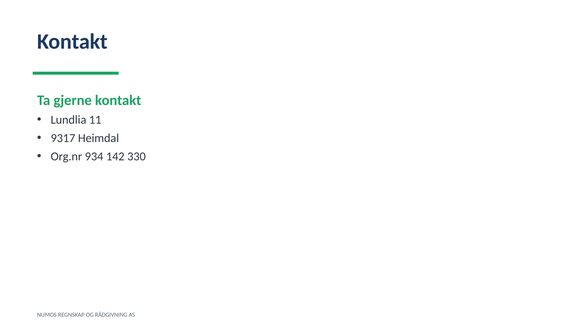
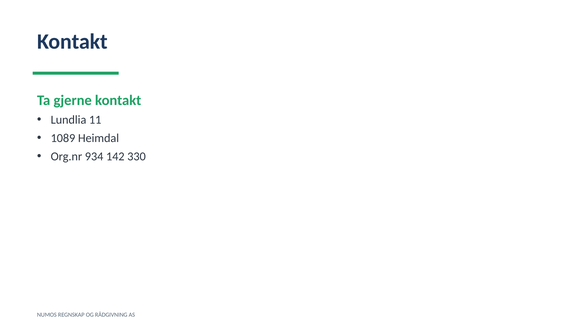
9317: 9317 -> 1089
